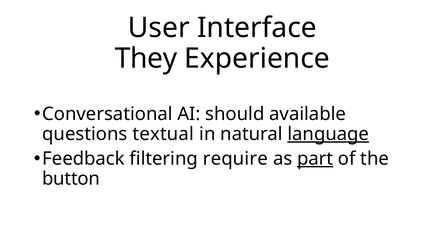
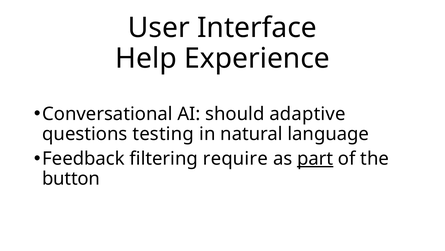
They: They -> Help
available: available -> adaptive
textual: textual -> testing
language underline: present -> none
